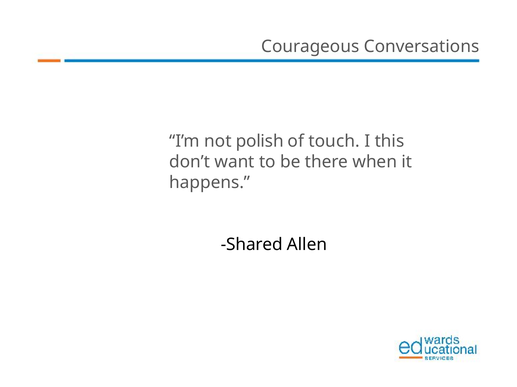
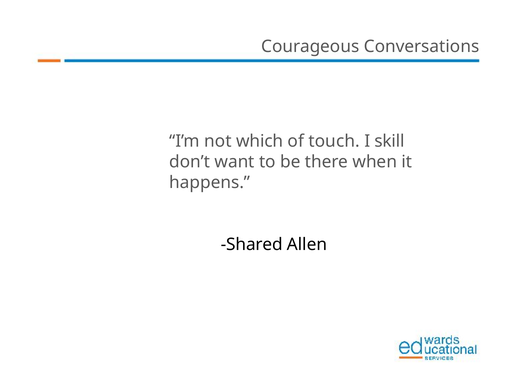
polish: polish -> which
this: this -> skill
